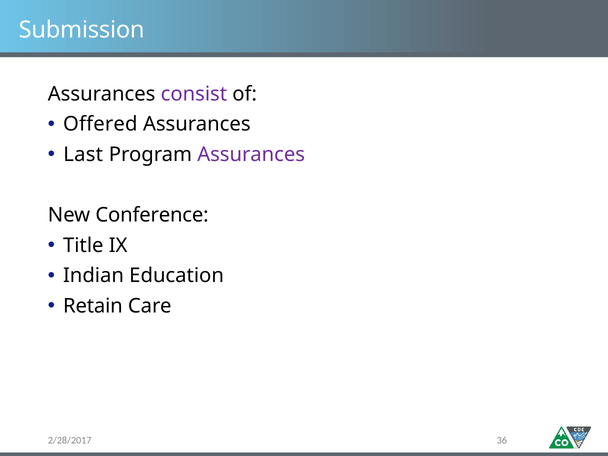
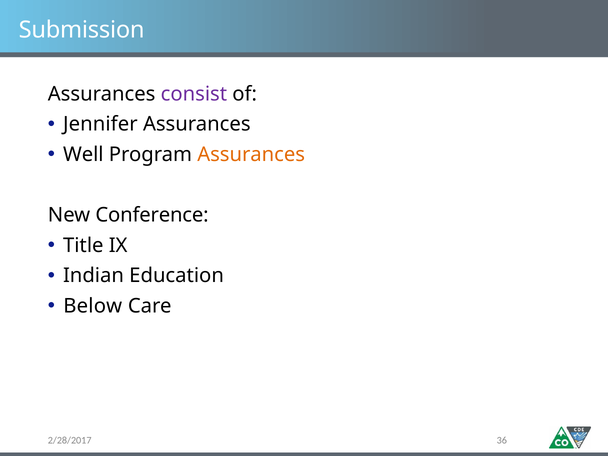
Offered: Offered -> Jennifer
Last: Last -> Well
Assurances at (251, 154) colour: purple -> orange
Retain: Retain -> Below
